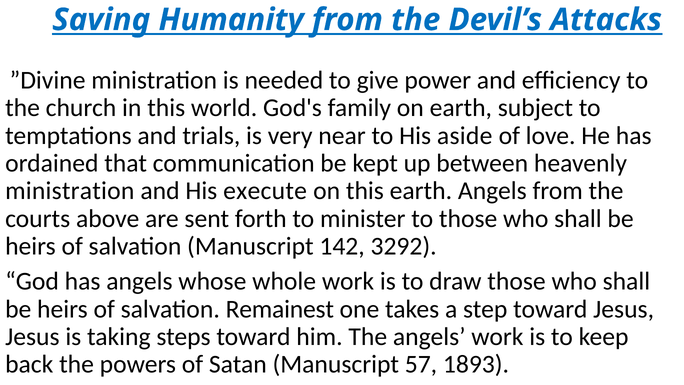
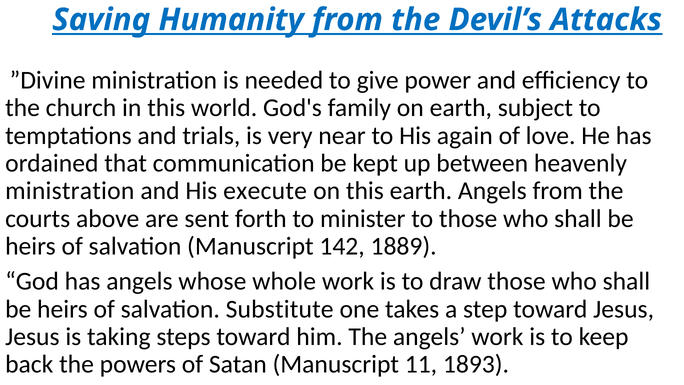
aside: aside -> again
3292: 3292 -> 1889
Remainest: Remainest -> Substitute
57: 57 -> 11
